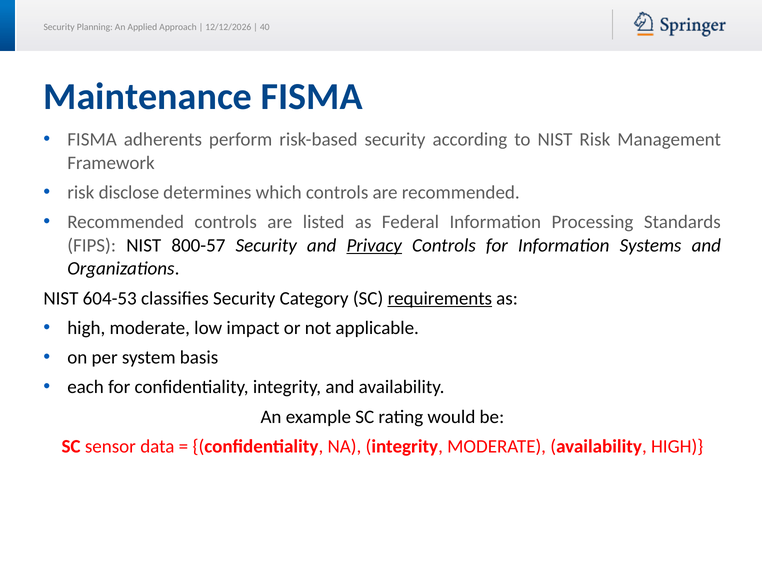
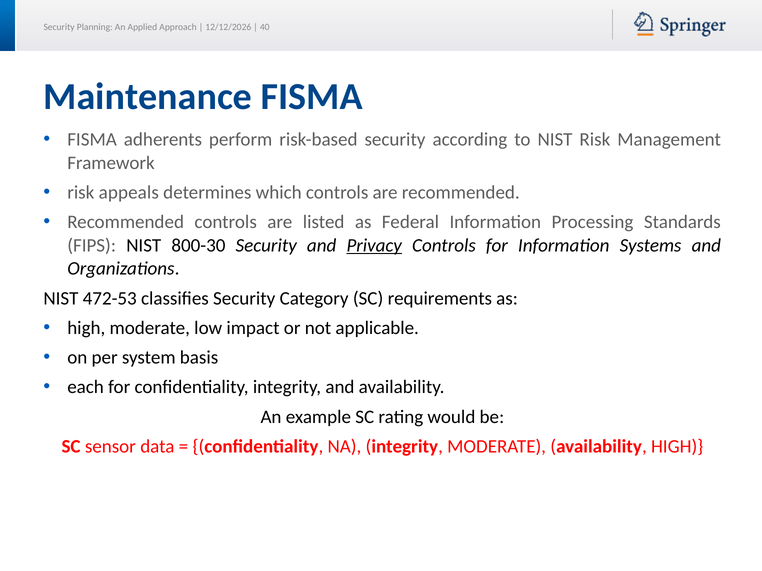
disclose: disclose -> appeals
800-57: 800-57 -> 800-30
604-53: 604-53 -> 472-53
requirements underline: present -> none
